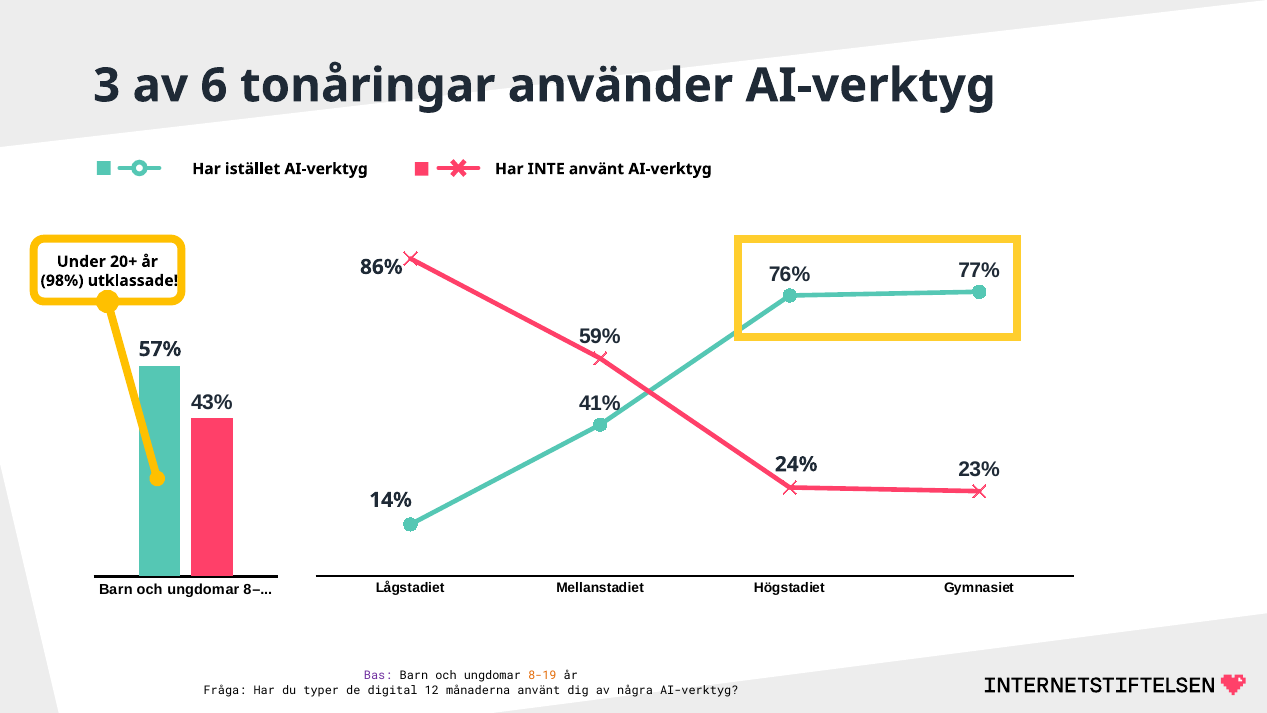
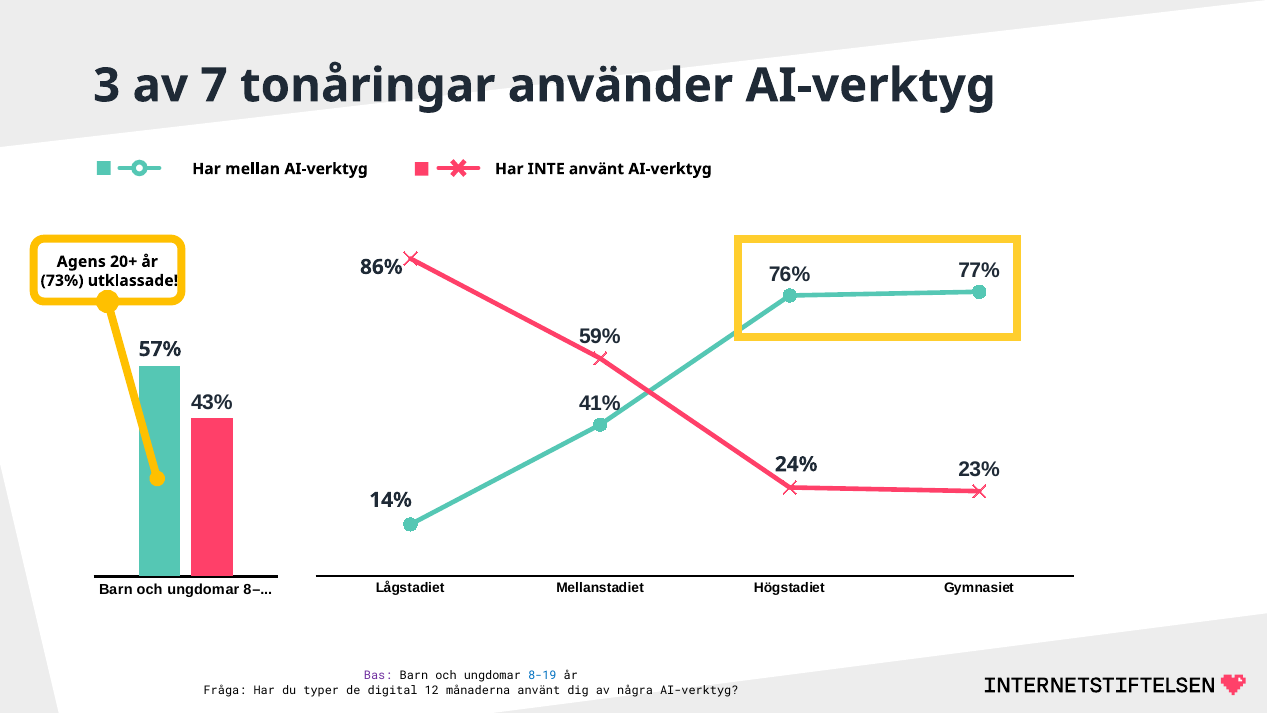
6: 6 -> 7
istället: istället -> mellan
Under: Under -> Agens
98%: 98% -> 73%
8-19 colour: orange -> blue
